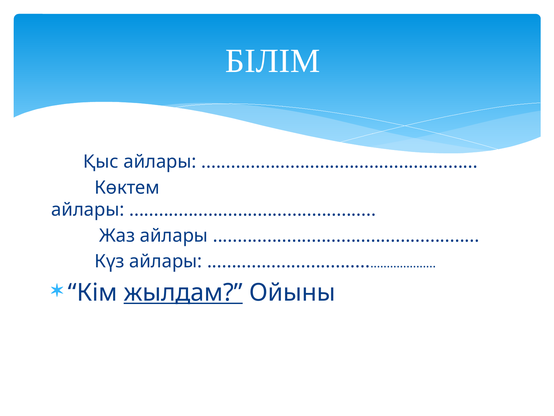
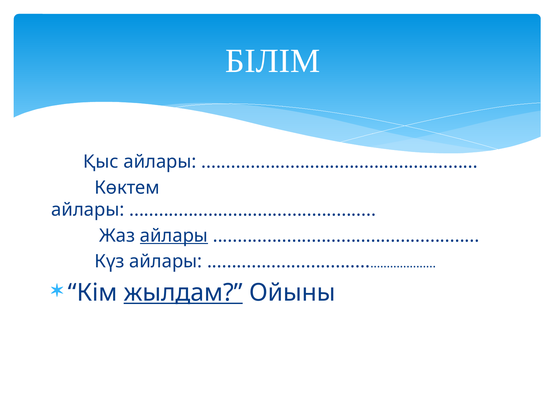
айлары at (174, 235) underline: none -> present
